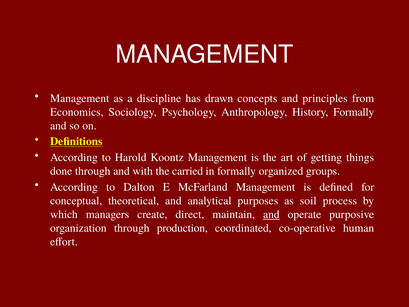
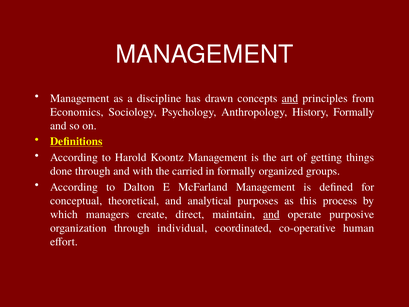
and at (290, 98) underline: none -> present
soil: soil -> this
production: production -> individual
